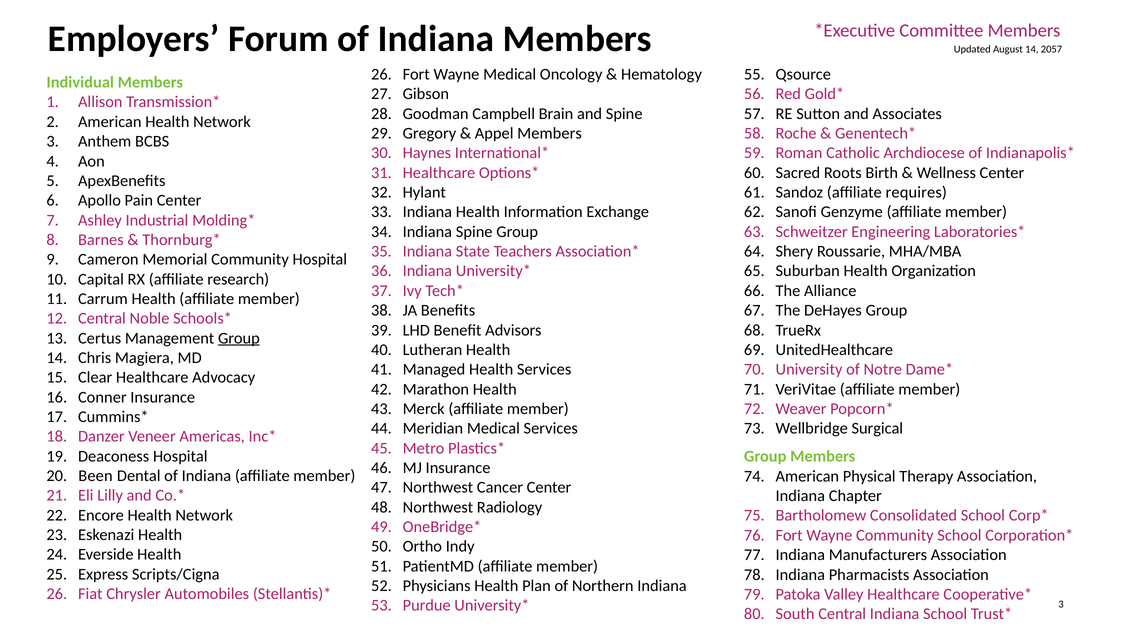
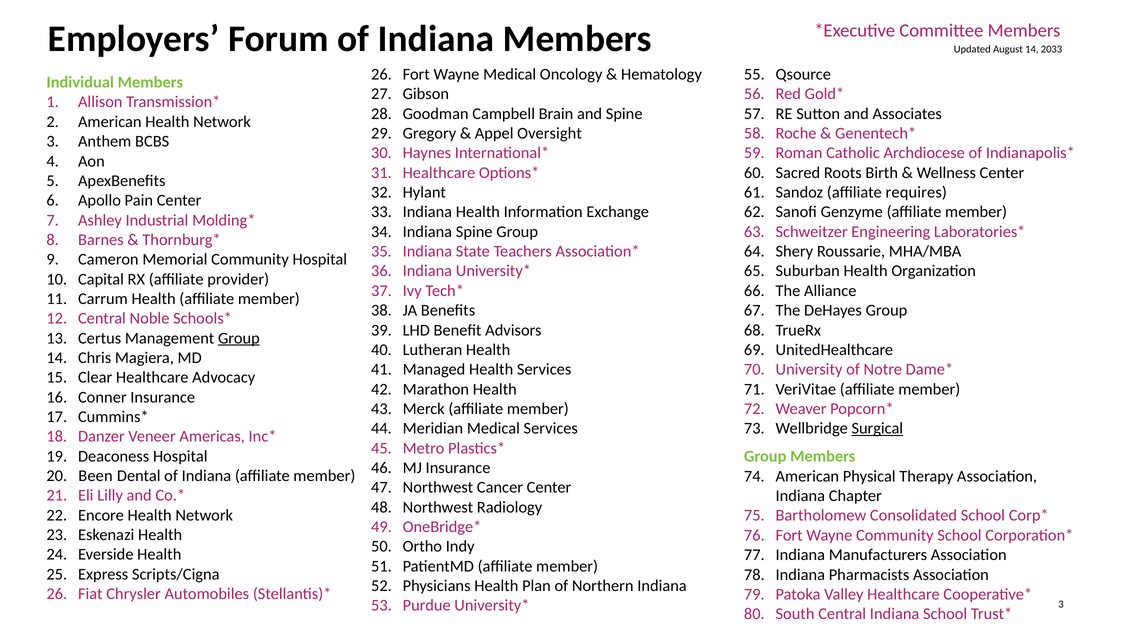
2057: 2057 -> 2033
Appel Members: Members -> Oversight
research: research -> provider
Surgical underline: none -> present
